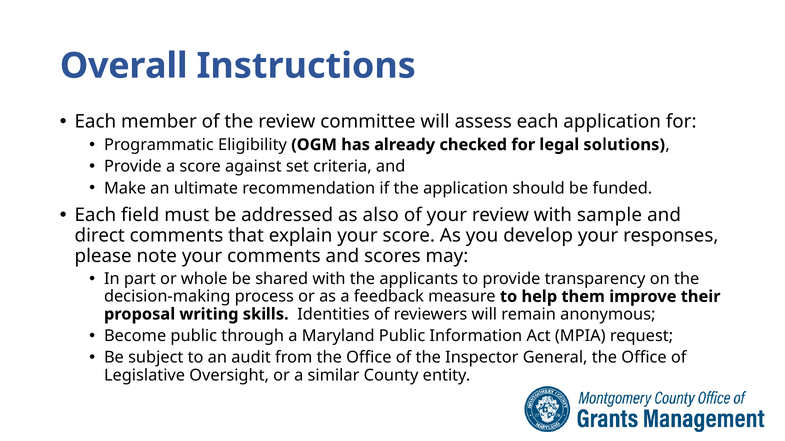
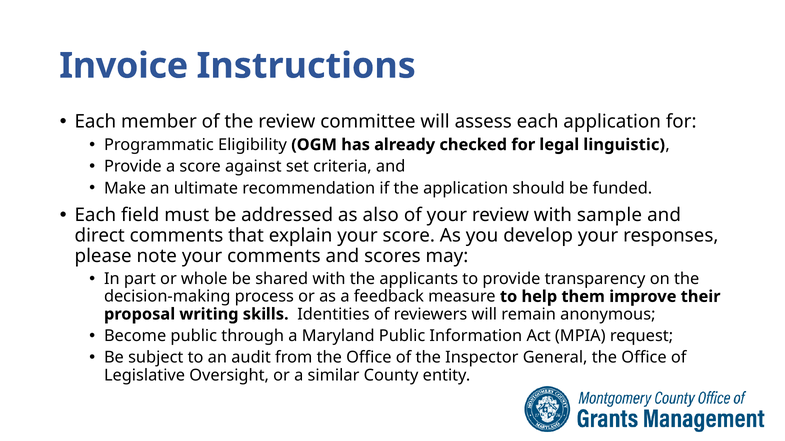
Overall: Overall -> Invoice
solutions: solutions -> linguistic
